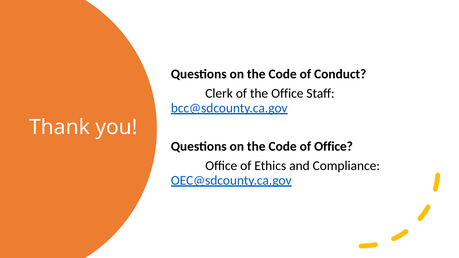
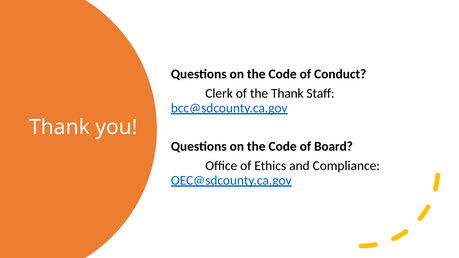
the Office: Office -> Thank
of Office: Office -> Board
